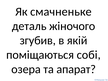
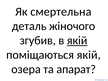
смачненьке: смачненьке -> смертельна
якій at (77, 40) underline: none -> present
поміщаються собі: собі -> якій
